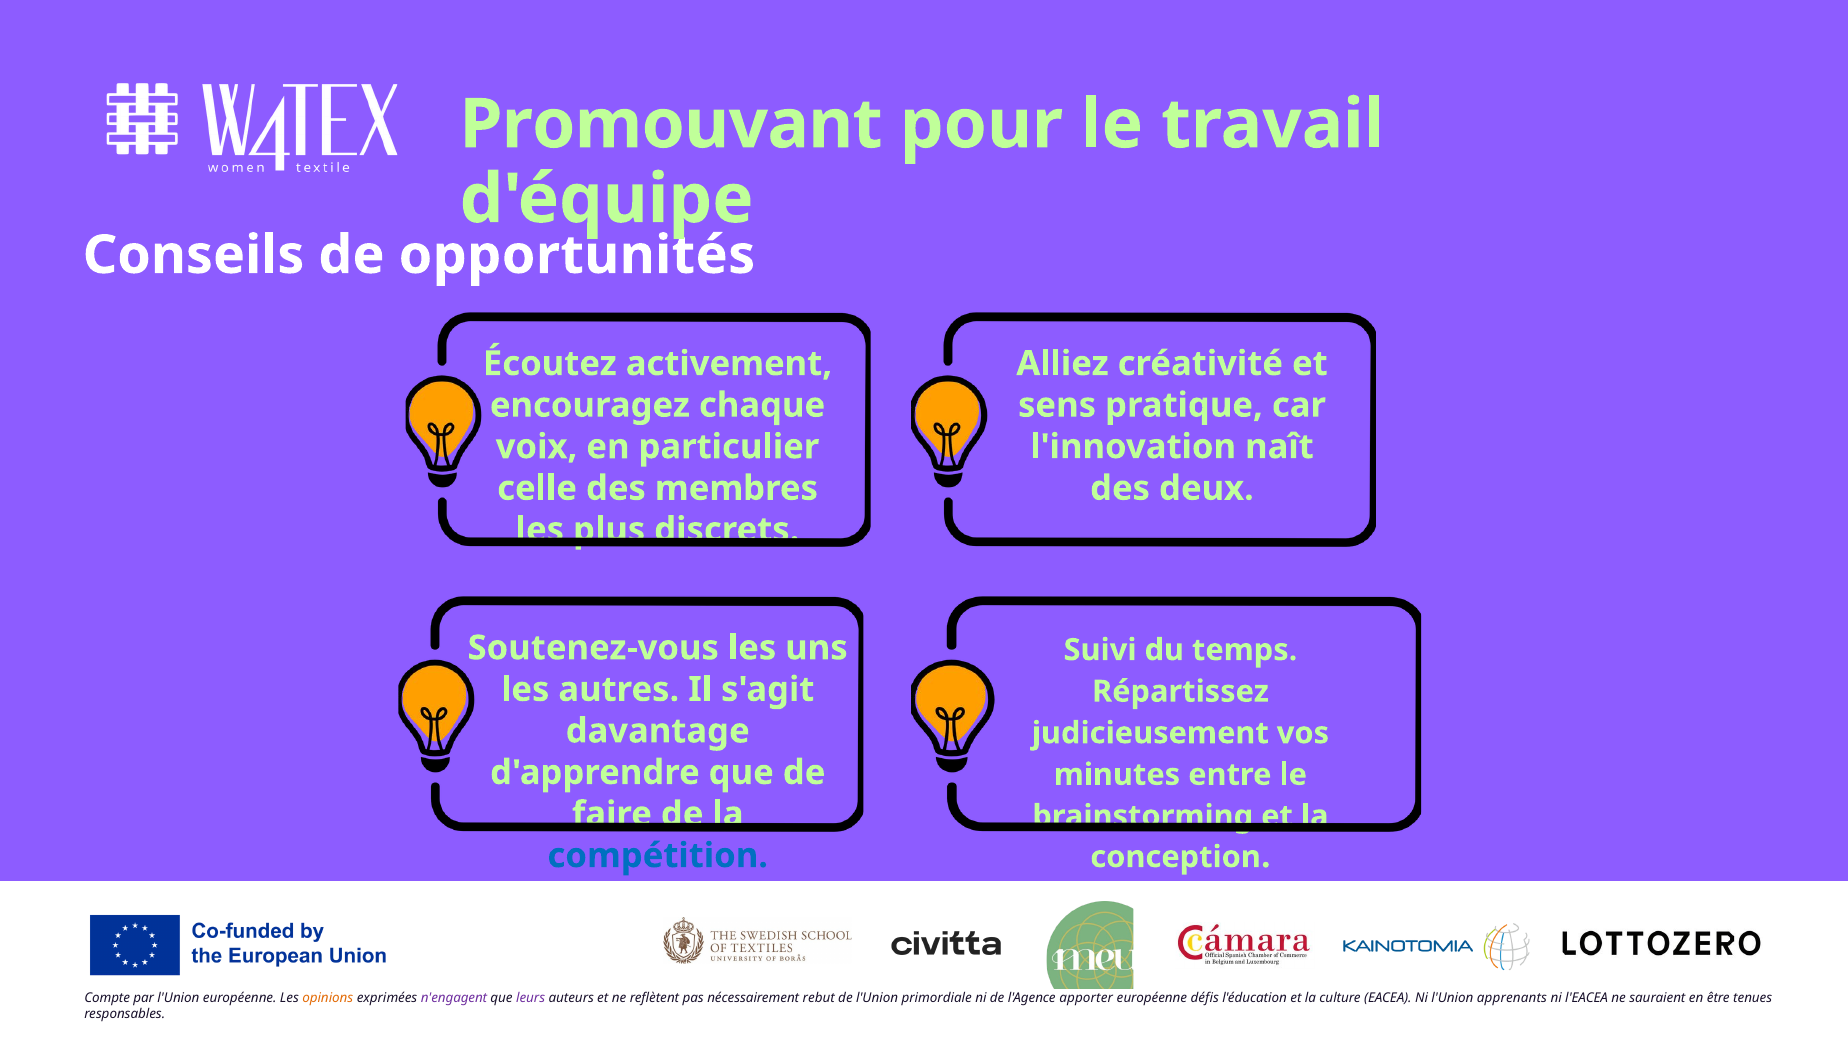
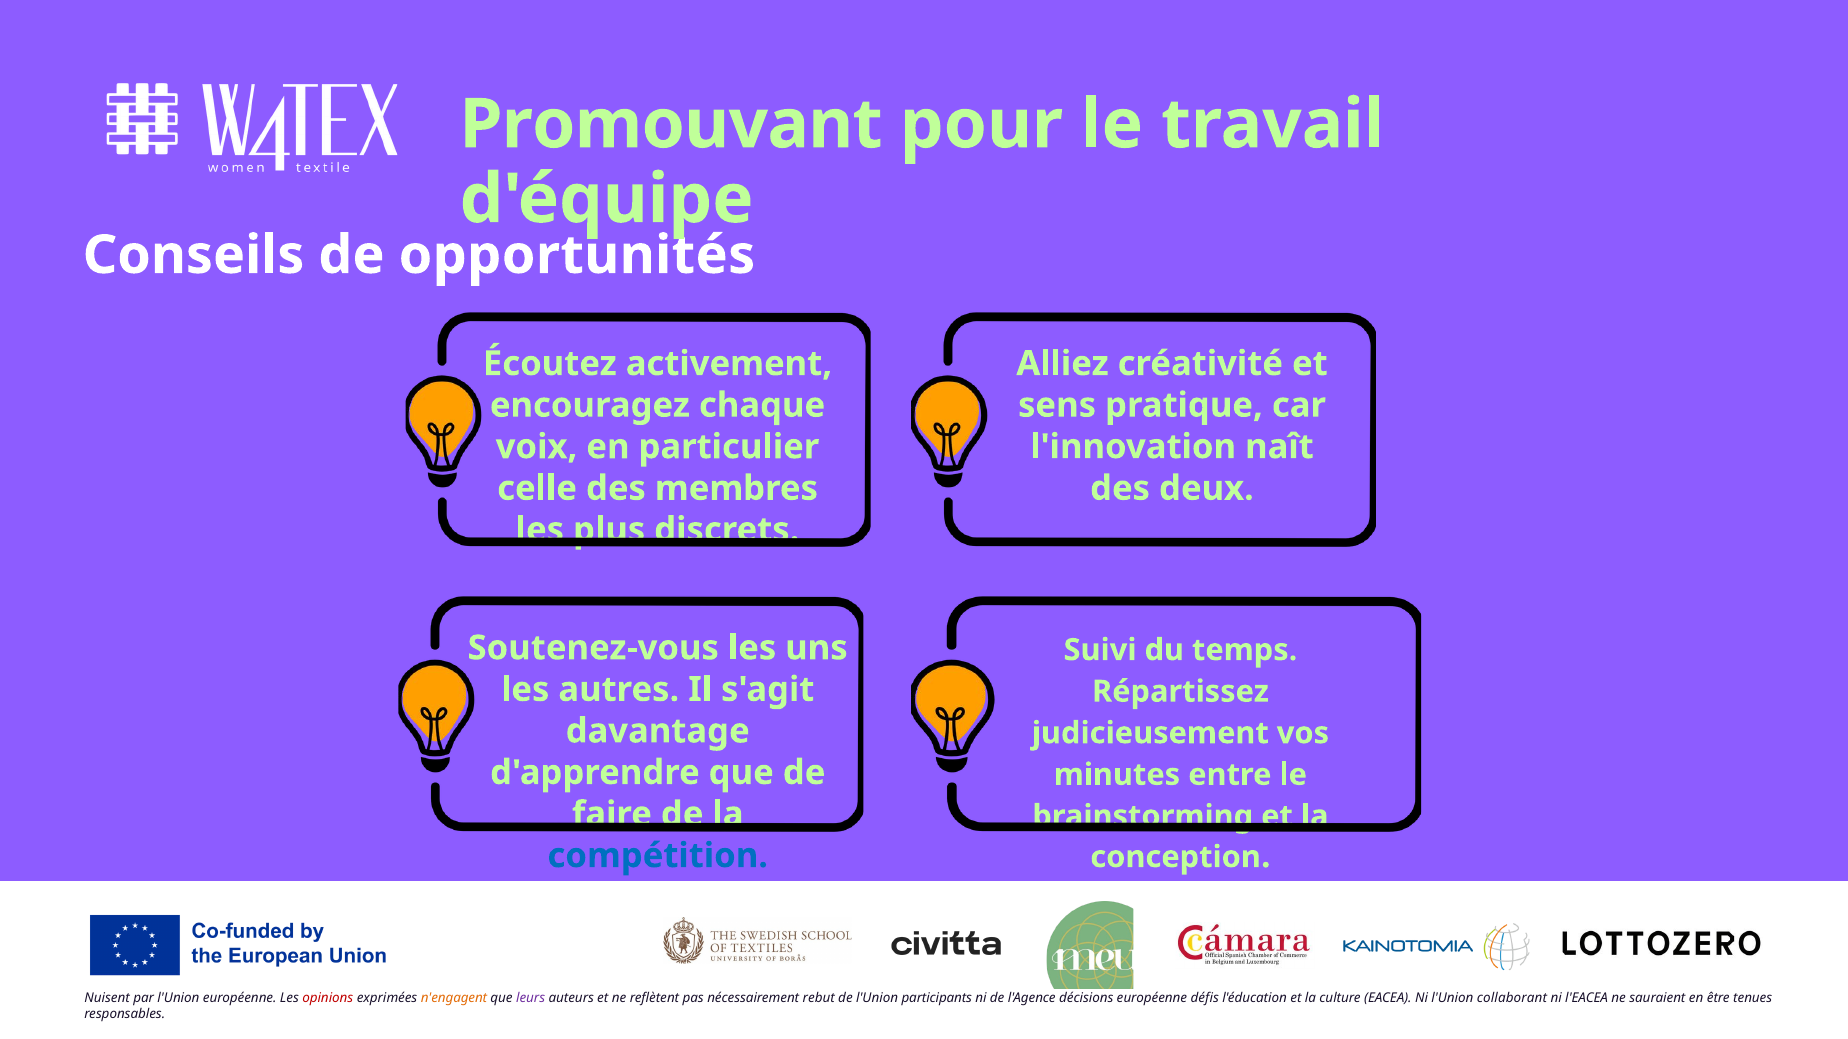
Compte: Compte -> Nuisent
opinions colour: orange -> red
n'engagent colour: purple -> orange
primordiale: primordiale -> participants
apporter: apporter -> décisions
apprenants: apprenants -> collaborant
